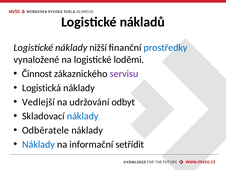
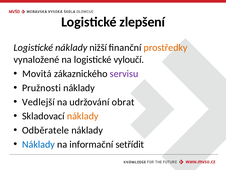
nákladů: nákladů -> zlepšení
prostředky colour: blue -> orange
loděmi: loděmi -> vyloučí
Činnost: Činnost -> Movitá
Logistická: Logistická -> Pružnosti
odbyt: odbyt -> obrat
náklady at (83, 116) colour: blue -> orange
